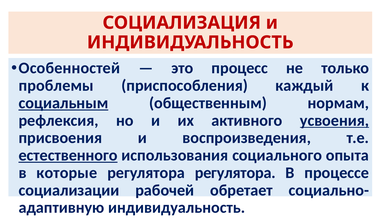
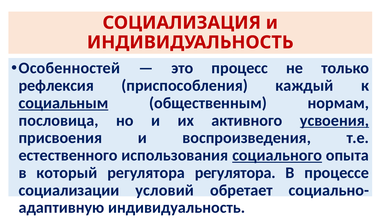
проблемы: проблемы -> рефлексия
рефлексия: рефлексия -> пословица
естественного underline: present -> none
социального underline: none -> present
которые: которые -> который
рабочей: рабочей -> условий
